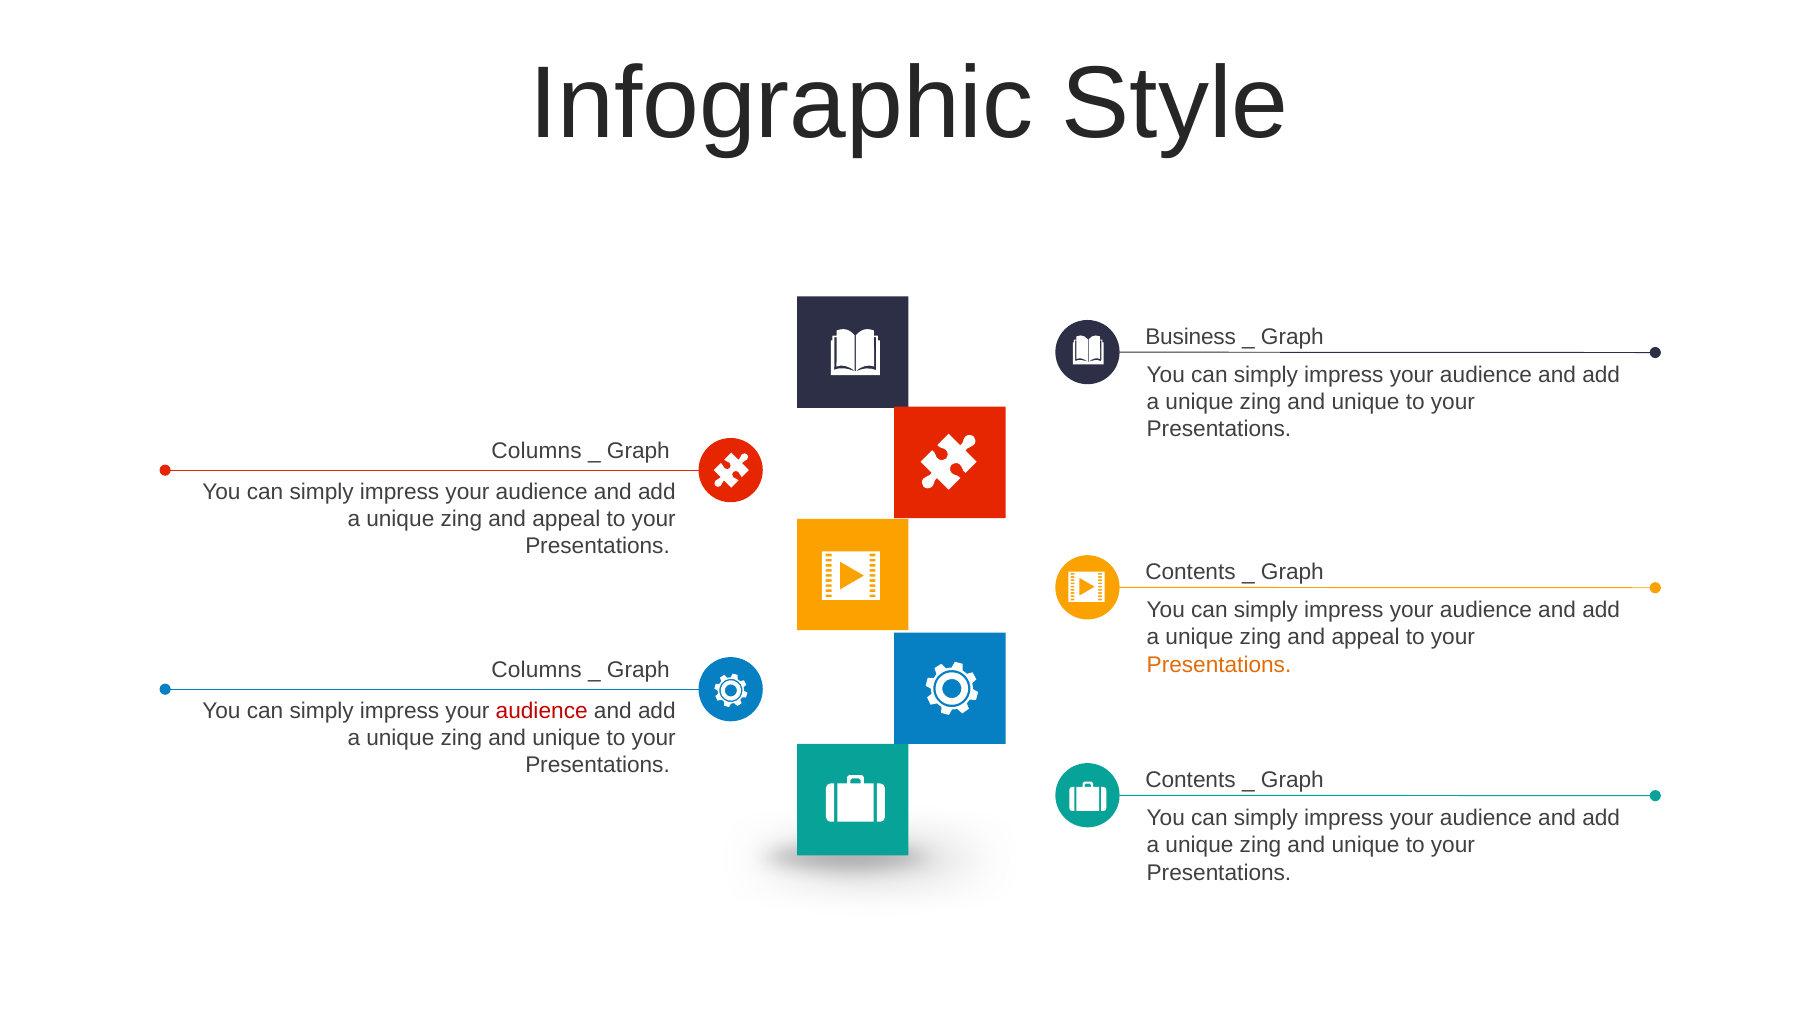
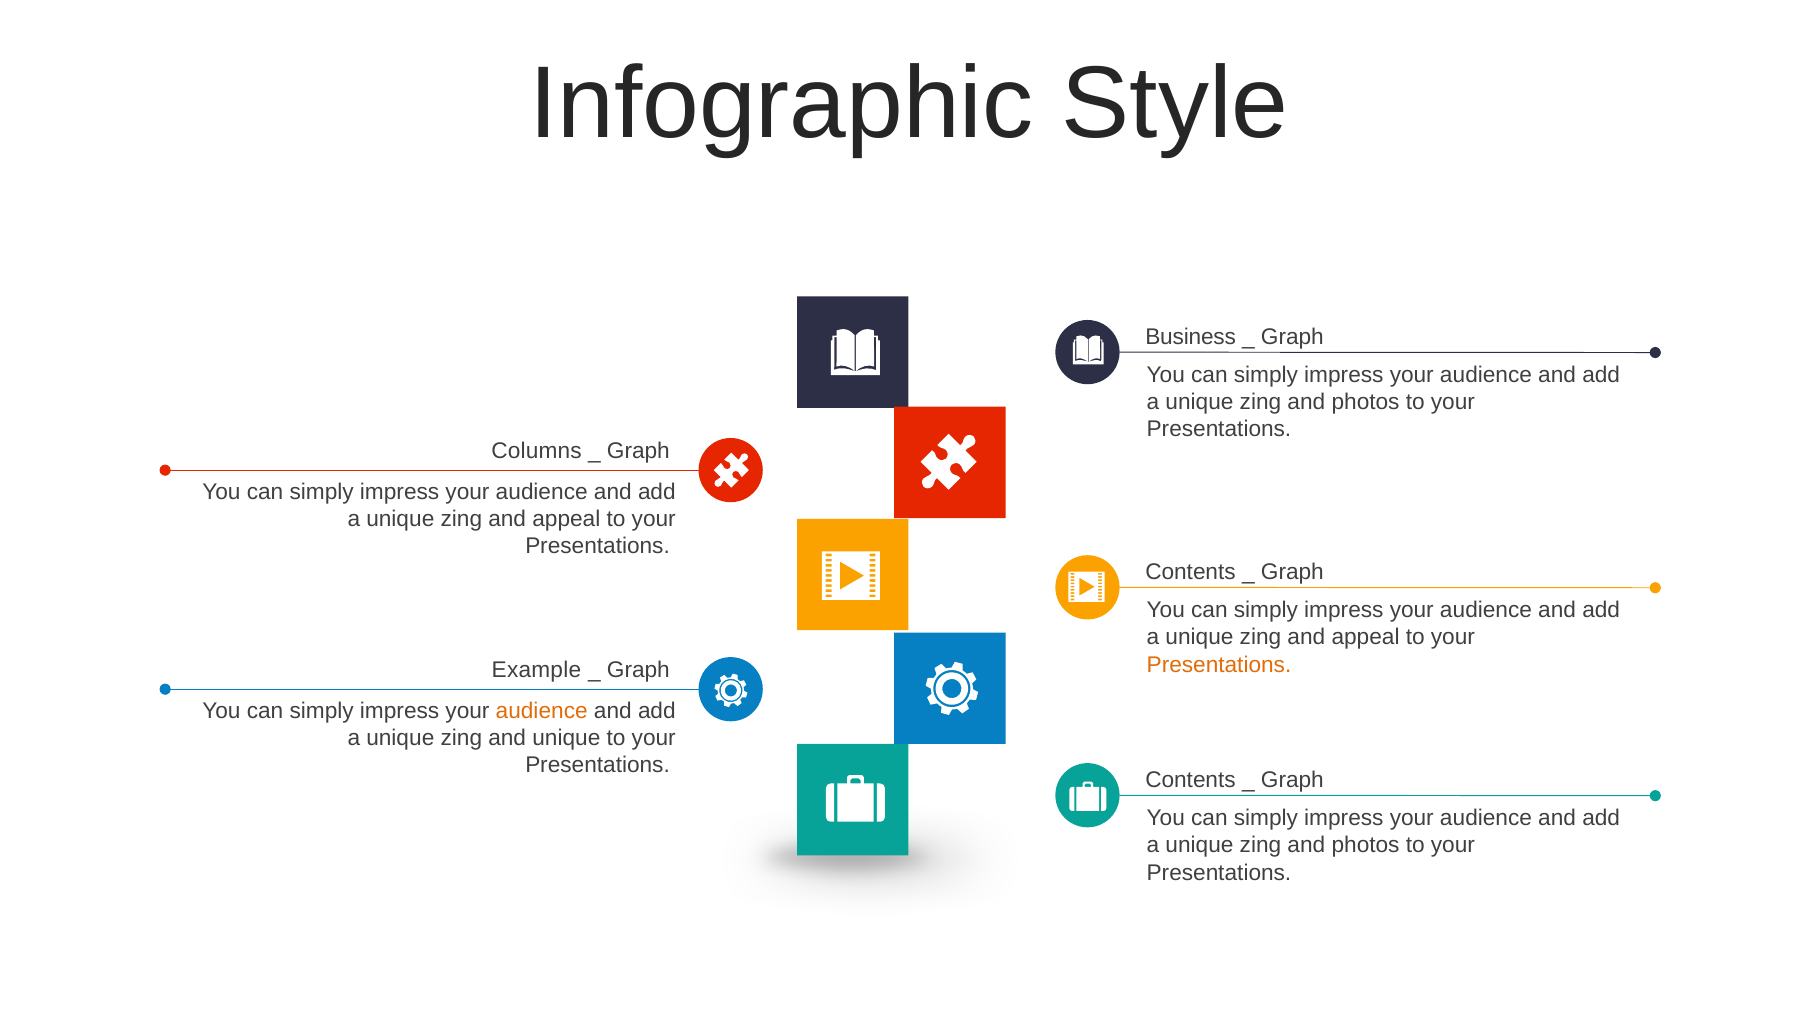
unique at (1366, 402): unique -> photos
Columns at (536, 670): Columns -> Example
audience at (542, 711) colour: red -> orange
unique at (1366, 846): unique -> photos
